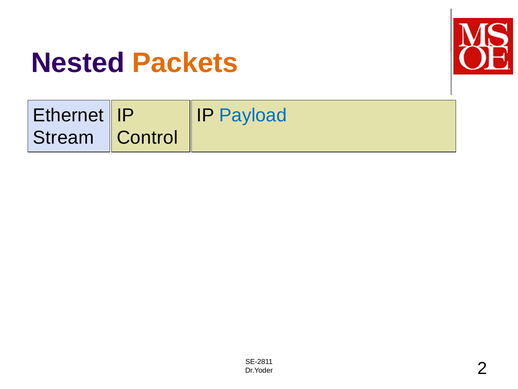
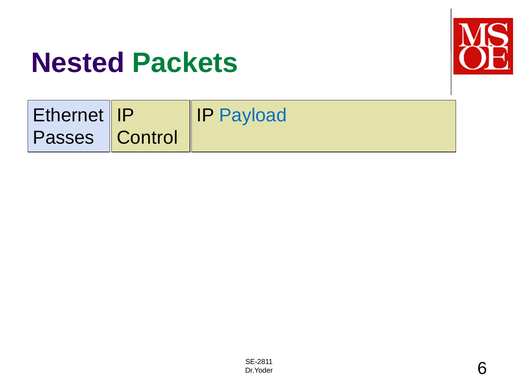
Packets colour: orange -> green
Stream: Stream -> Passes
2: 2 -> 6
